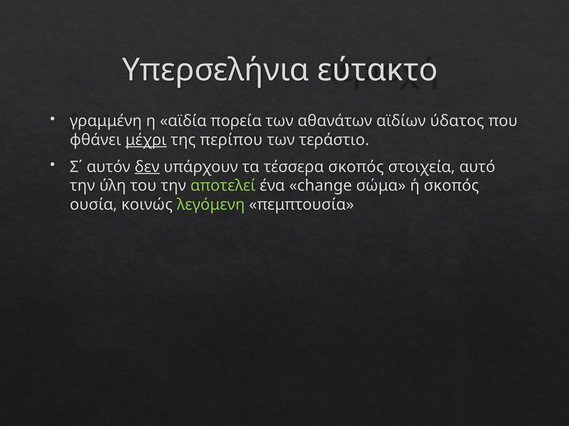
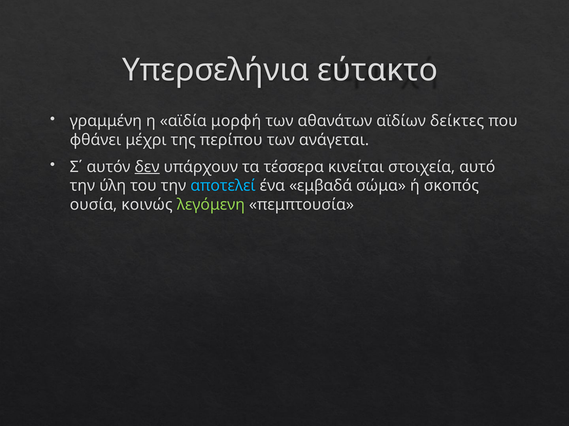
πορεία: πορεία -> μορφή
ύδατος: ύδατος -> δείκτες
μέχρι underline: present -> none
τεράστιο: τεράστιο -> ανάγεται
τέσσερα σκοπός: σκοπός -> κινείται
αποτελεί colour: light green -> light blue
change: change -> εμβαδά
